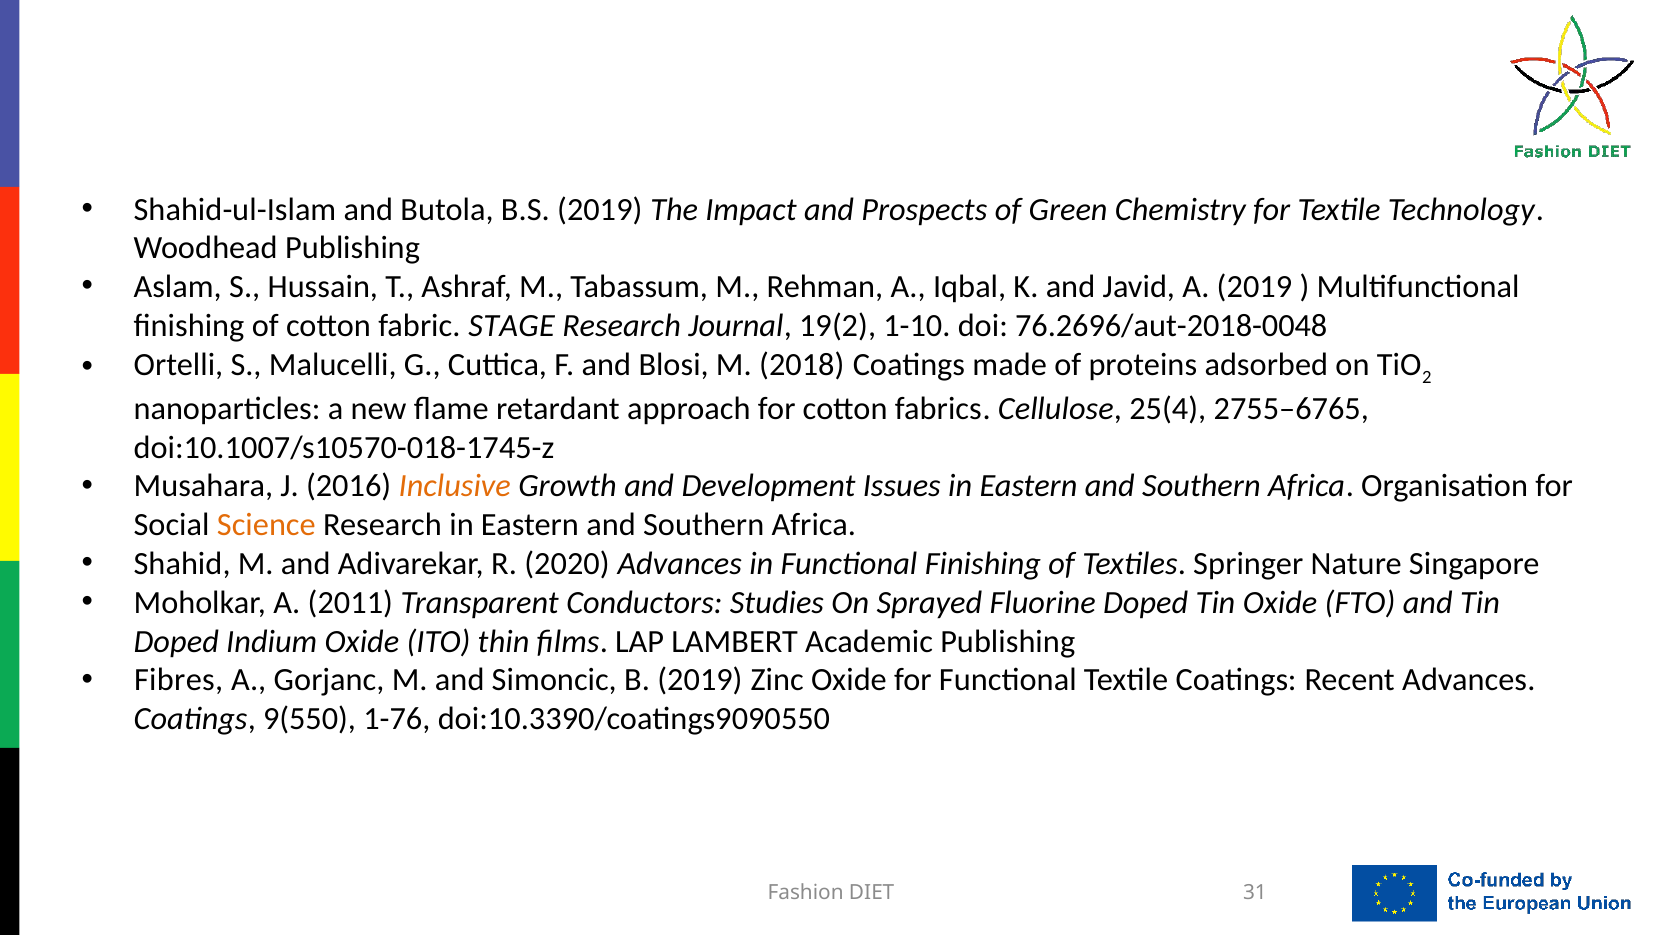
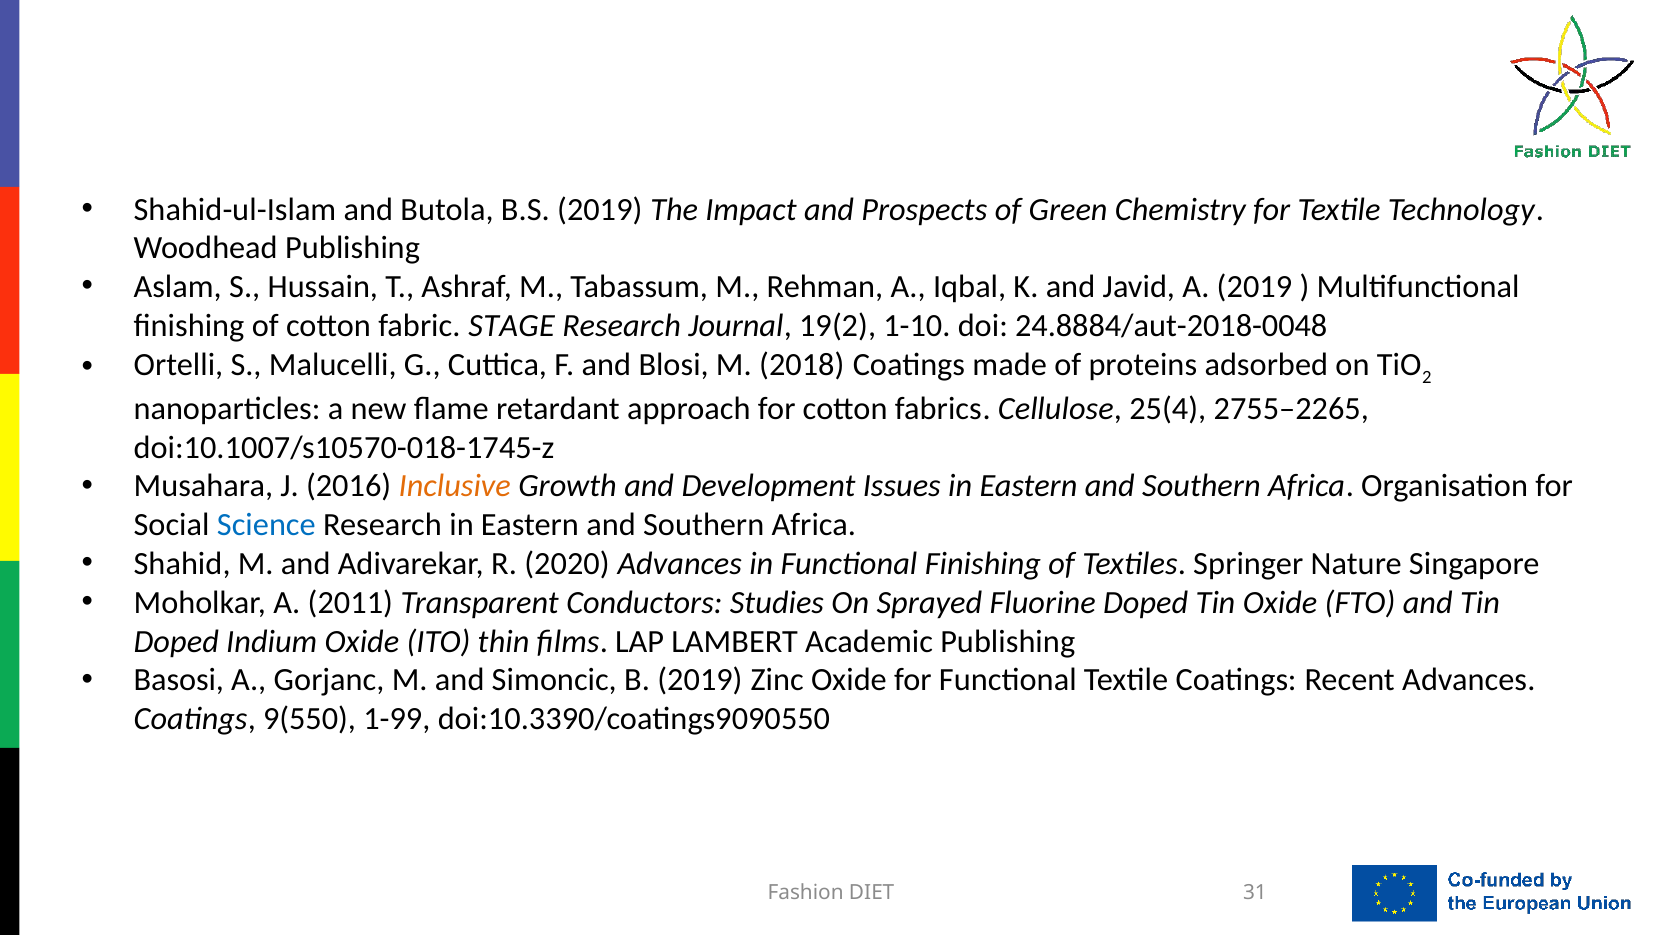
76.2696/aut-2018-0048: 76.2696/aut-2018-0048 -> 24.8884/aut-2018-0048
2755–6765: 2755–6765 -> 2755–2265
Science colour: orange -> blue
Fibres: Fibres -> Basosi
1-76: 1-76 -> 1-99
